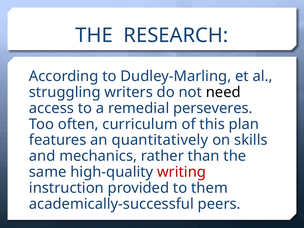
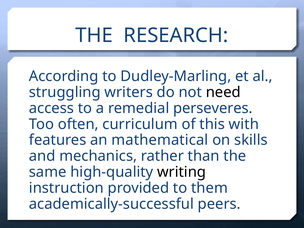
plan: plan -> with
quantitatively: quantitatively -> mathematical
writing colour: red -> black
